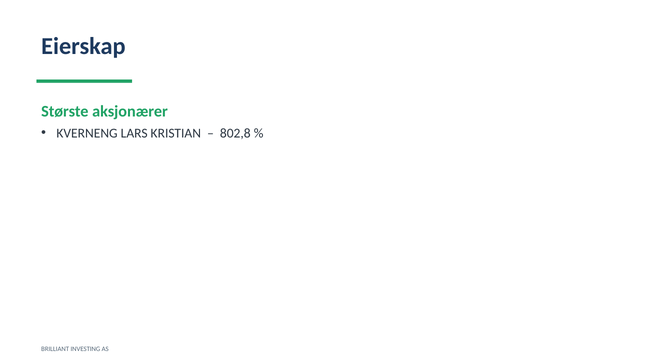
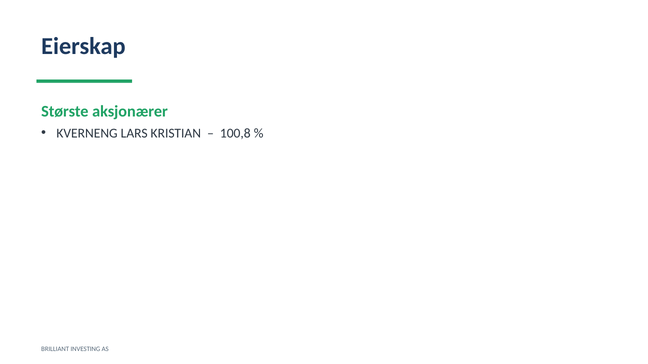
802,8: 802,8 -> 100,8
